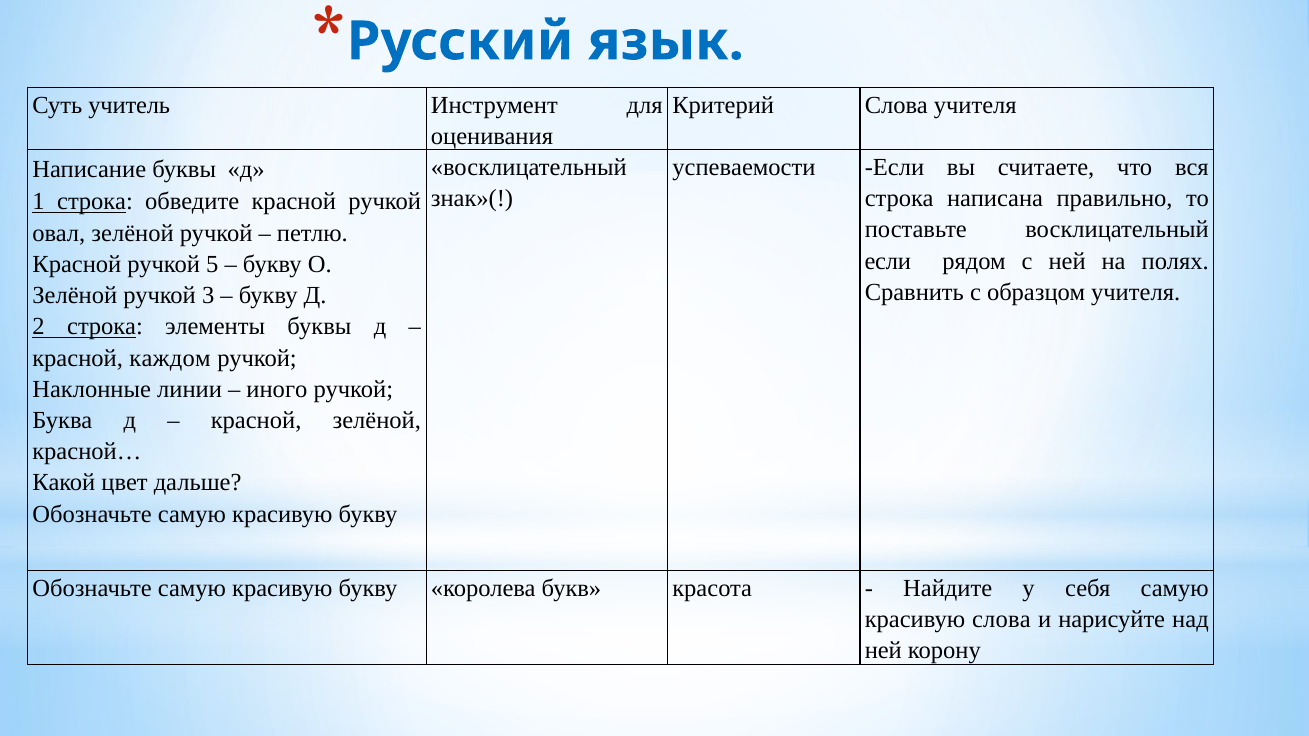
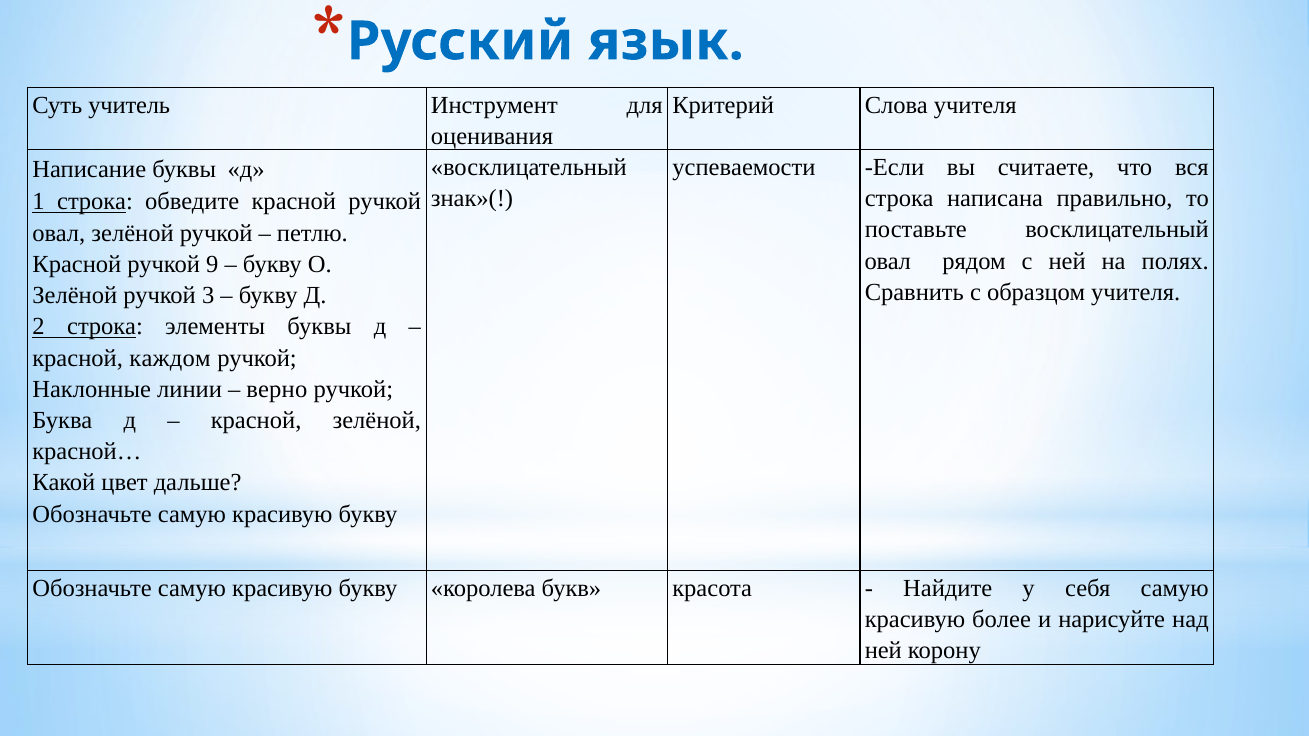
если at (888, 261): если -> овал
5: 5 -> 9
иного: иного -> верно
красивую слова: слова -> более
